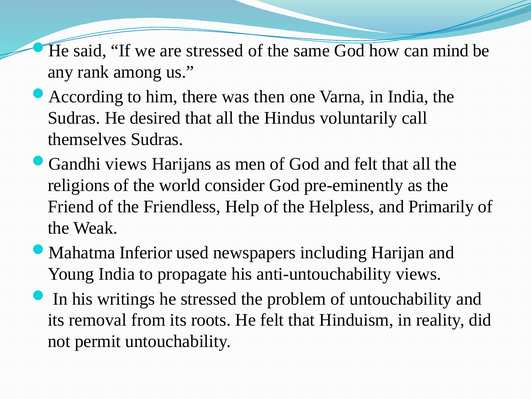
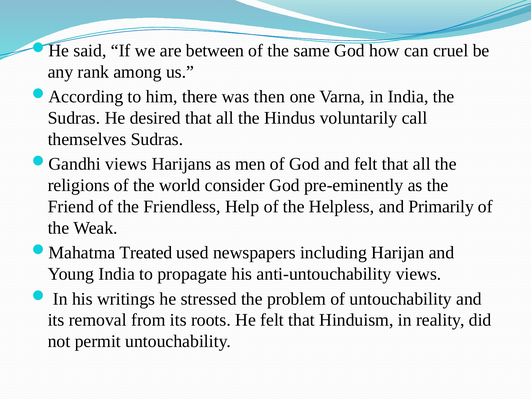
are stressed: stressed -> between
mind: mind -> cruel
Inferior: Inferior -> Treated
